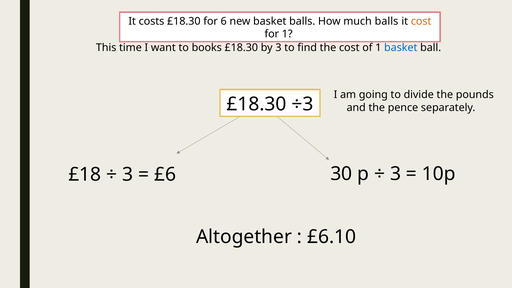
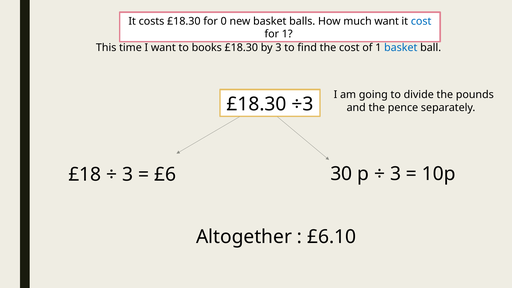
6: 6 -> 0
much balls: balls -> want
cost at (421, 21) colour: orange -> blue
